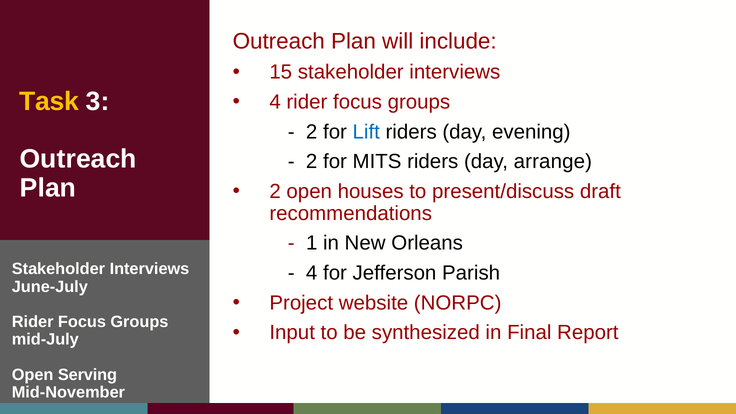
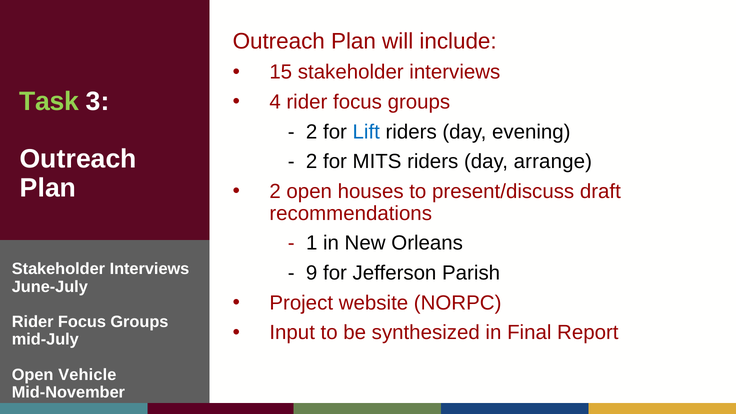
Task colour: yellow -> light green
4 at (312, 273): 4 -> 9
Serving: Serving -> Vehicle
